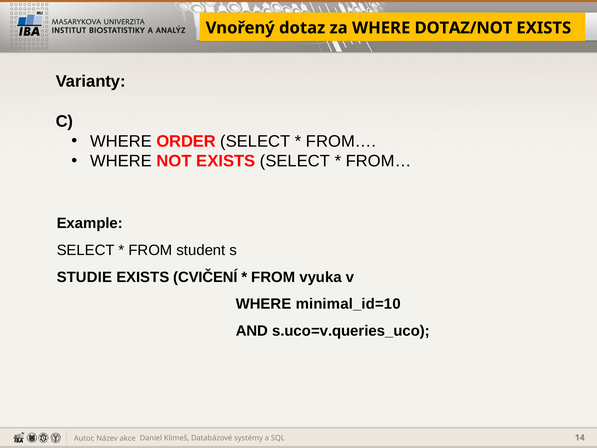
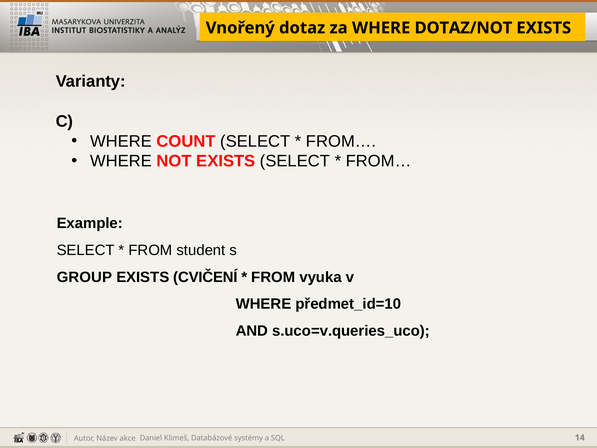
ORDER: ORDER -> COUNT
STUDIE: STUDIE -> GROUP
minimal_id=10: minimal_id=10 -> předmet_id=10
